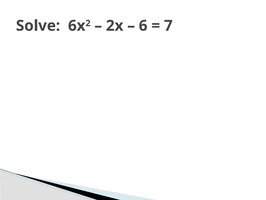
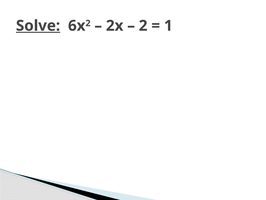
Solve underline: none -> present
6 at (143, 26): 6 -> 2
7: 7 -> 1
